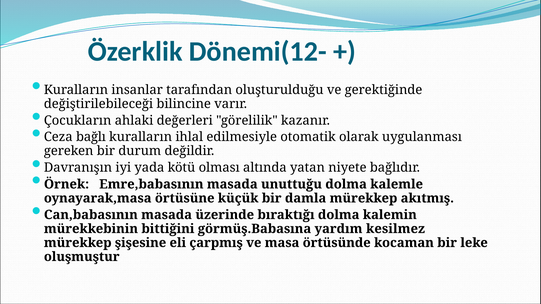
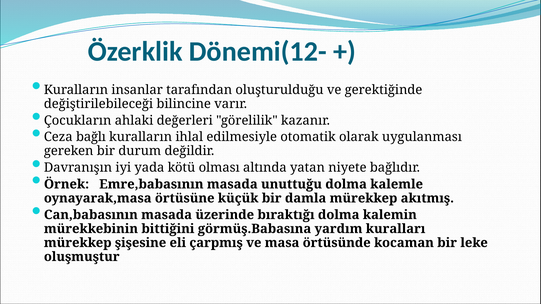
kesilmez: kesilmez -> kuralları
